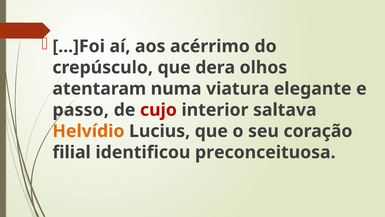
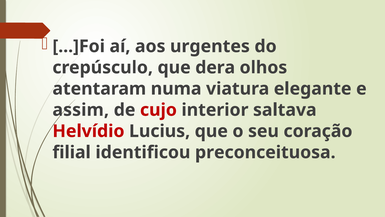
acérrimo: acérrimo -> urgentes
passo: passo -> assim
Helvídio colour: orange -> red
